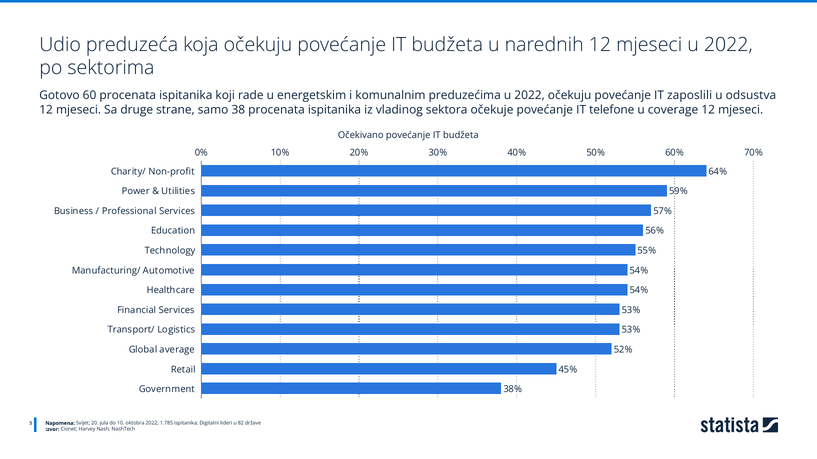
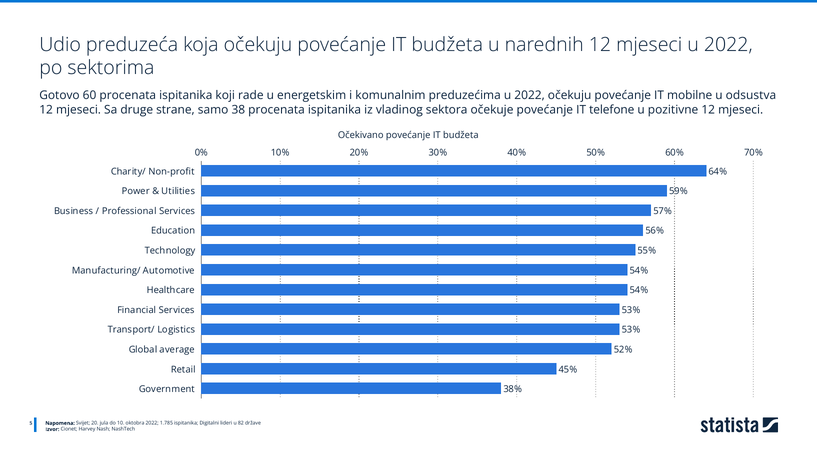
zaposlili: zaposlili -> mobilne
coverage: coverage -> pozitivne
